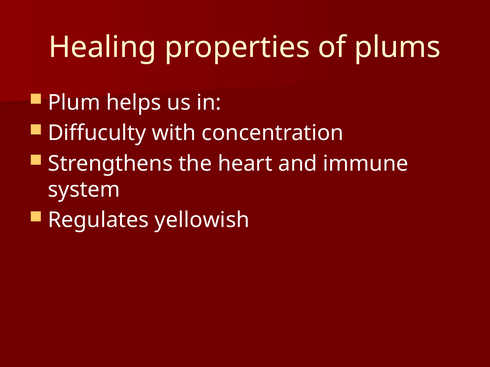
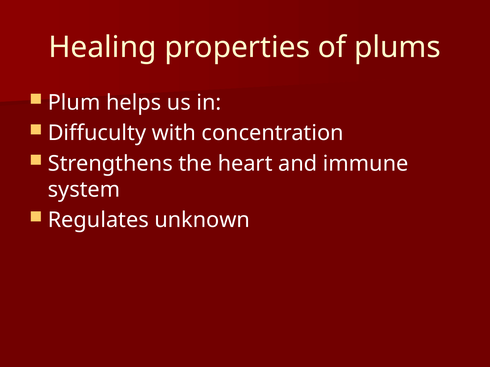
yellowish: yellowish -> unknown
